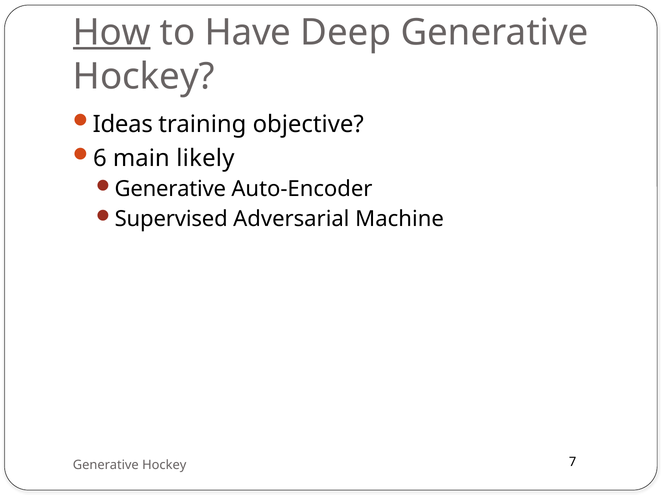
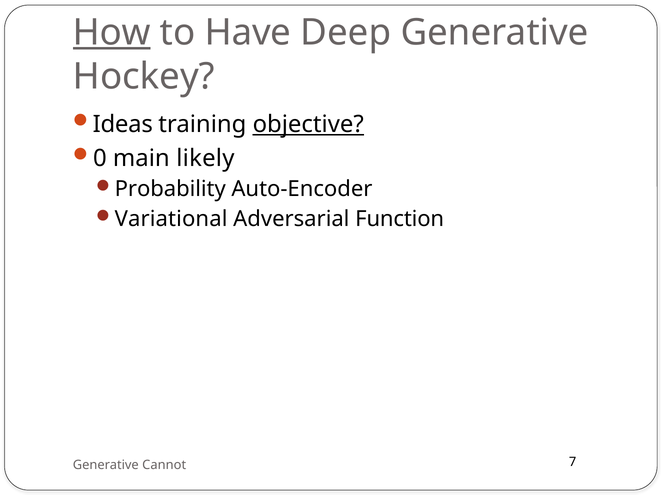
objective underline: none -> present
6: 6 -> 0
Generative at (170, 189): Generative -> Probability
Supervised: Supervised -> Variational
Machine: Machine -> Function
Hockey at (164, 464): Hockey -> Cannot
